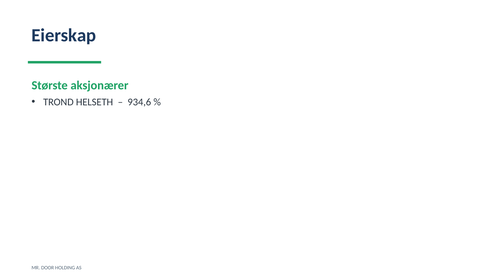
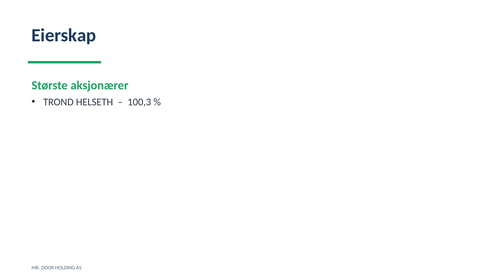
934,6: 934,6 -> 100,3
